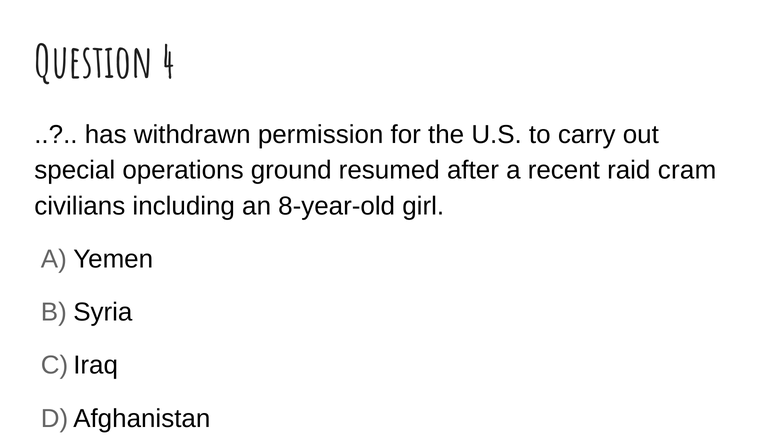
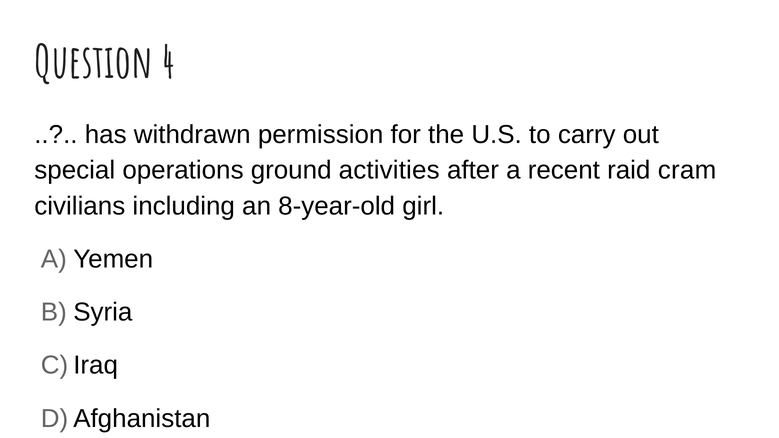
resumed: resumed -> activities
